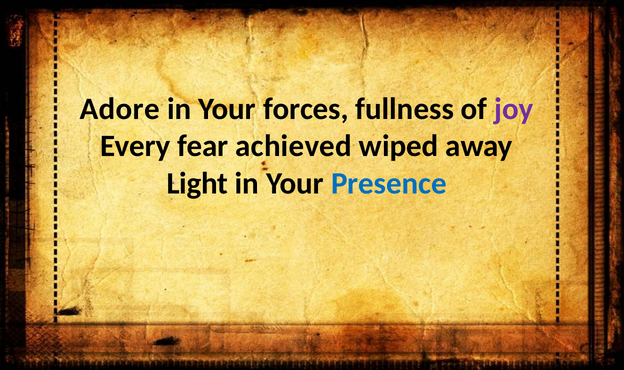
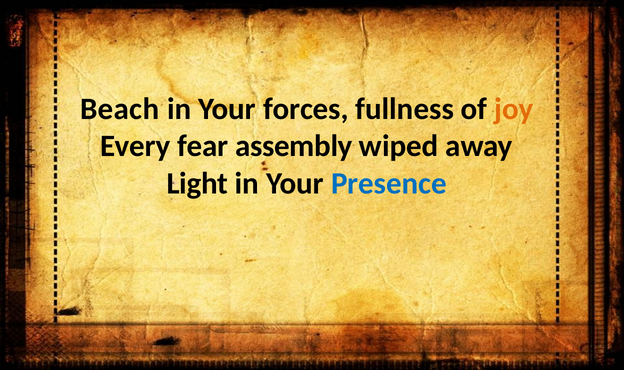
Adore: Adore -> Beach
joy colour: purple -> orange
achieved: achieved -> assembly
